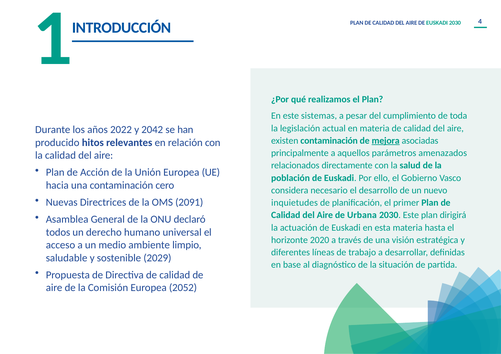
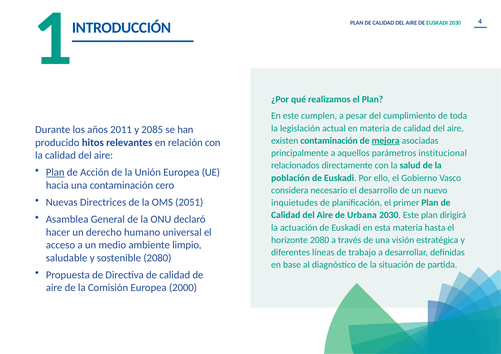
sistemas: sistemas -> cumplen
2022: 2022 -> 2011
2042: 2042 -> 2085
amenazados: amenazados -> institucional
Plan at (55, 173) underline: none -> present
2091: 2091 -> 2051
todos: todos -> hacer
horizonte 2020: 2020 -> 2080
sostenible 2029: 2029 -> 2080
2052: 2052 -> 2000
